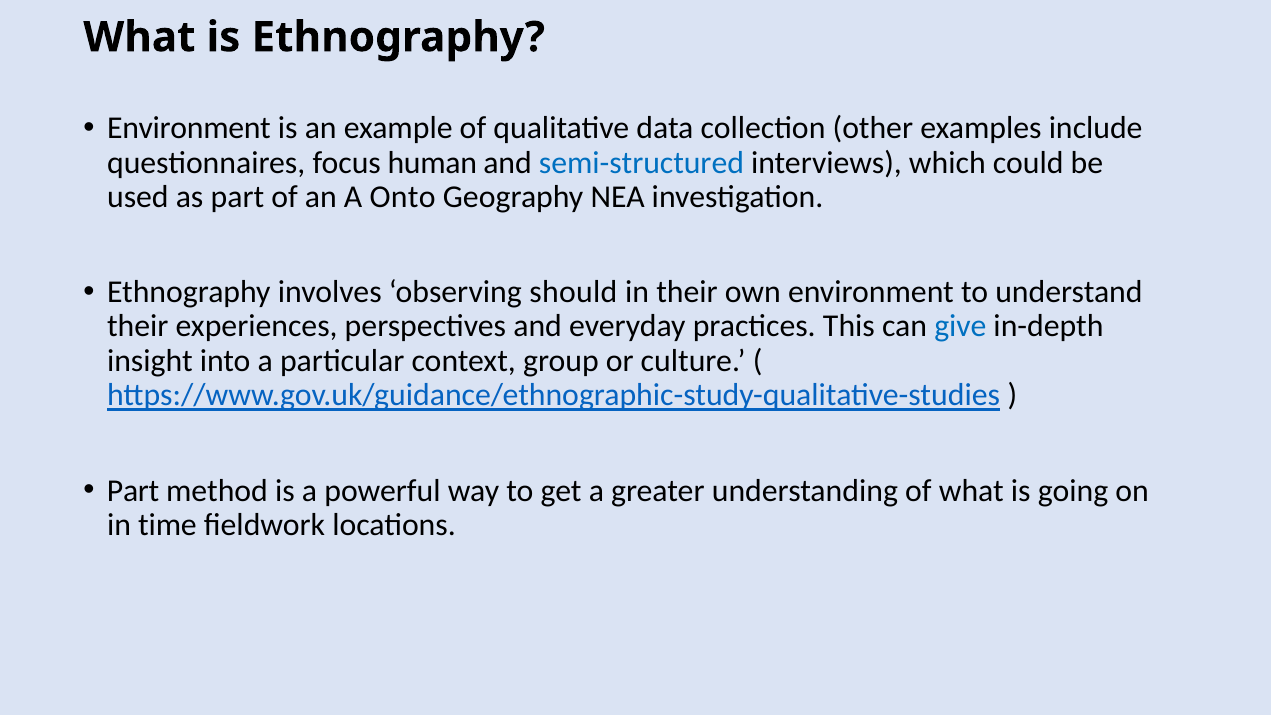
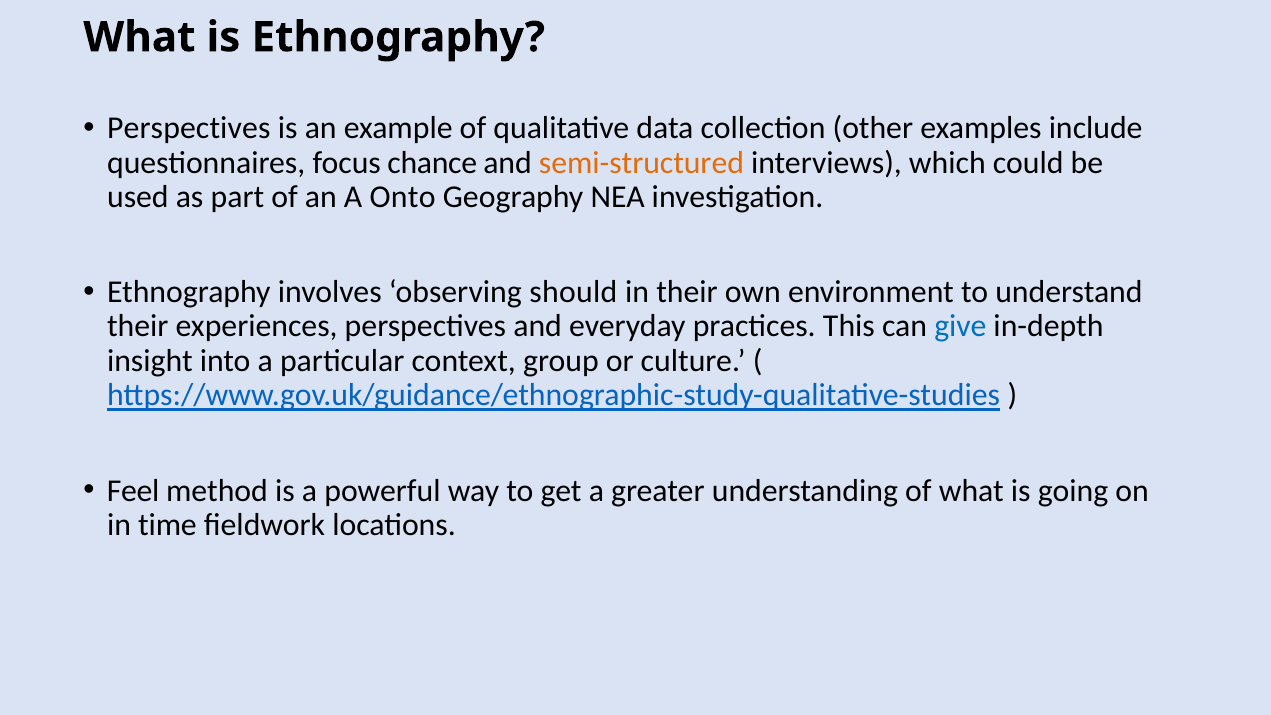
Environment at (189, 128): Environment -> Perspectives
human: human -> chance
semi-structured colour: blue -> orange
Part at (133, 491): Part -> Feel
